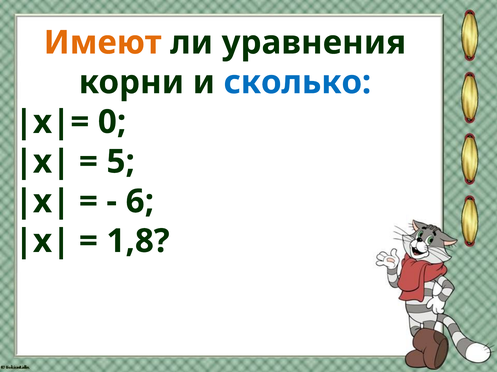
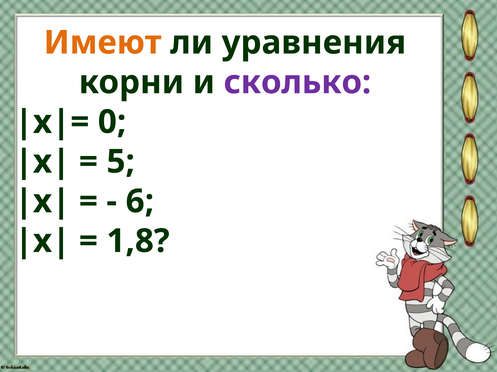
сколько colour: blue -> purple
